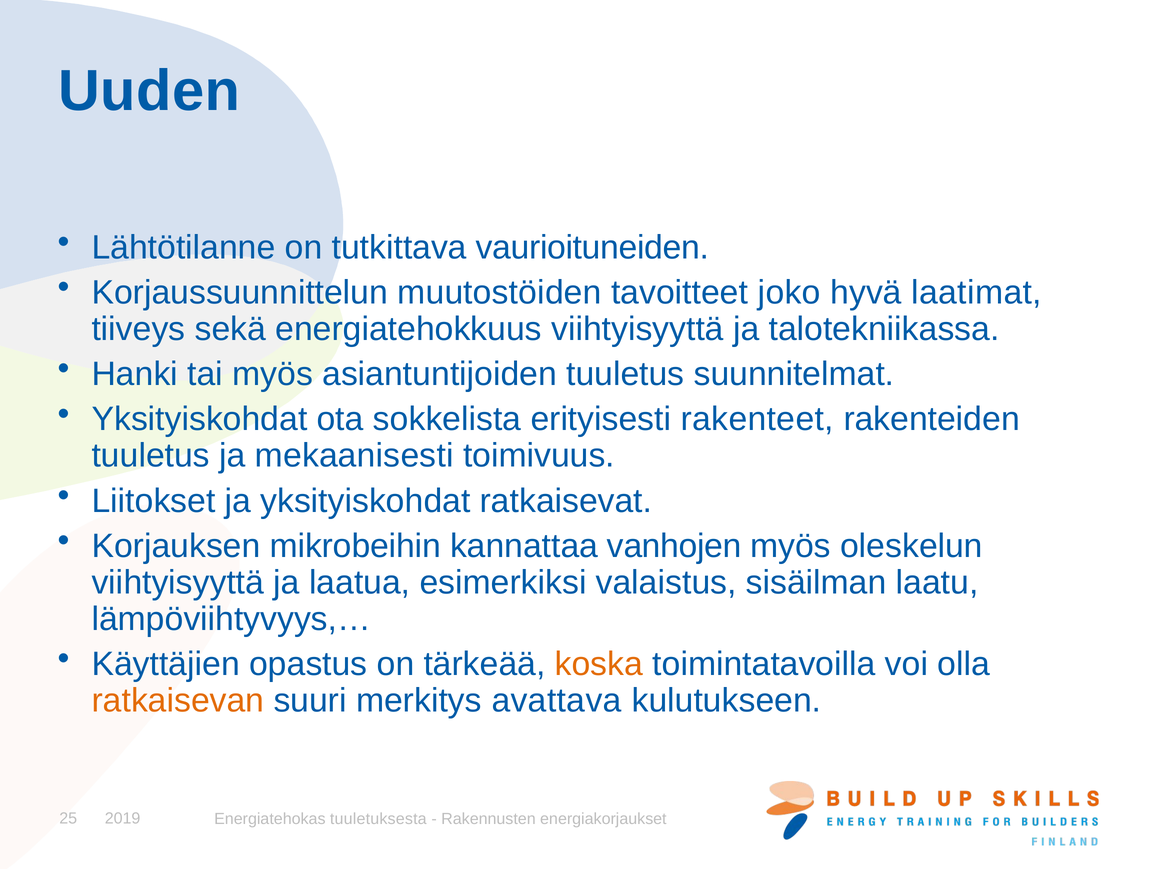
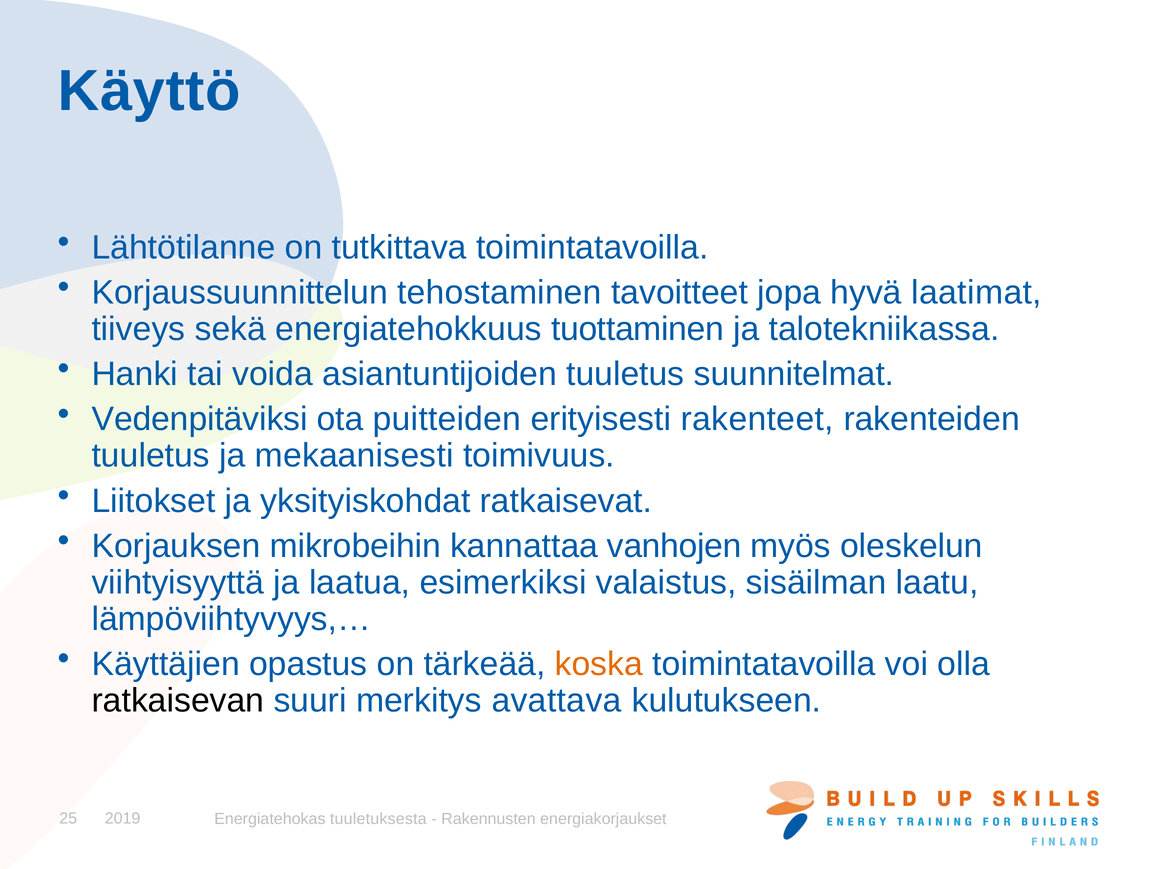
Uuden: Uuden -> Käyttö
tutkittava vaurioituneiden: vaurioituneiden -> toimintatavoilla
muutostöiden: muutostöiden -> tehostaminen
joko: joko -> jopa
energiatehokkuus viihtyisyyttä: viihtyisyyttä -> tuottaminen
tai myös: myös -> voida
Yksityiskohdat at (200, 419): Yksityiskohdat -> Vedenpitäviksi
sokkelista: sokkelista -> puitteiden
ratkaisevan colour: orange -> black
